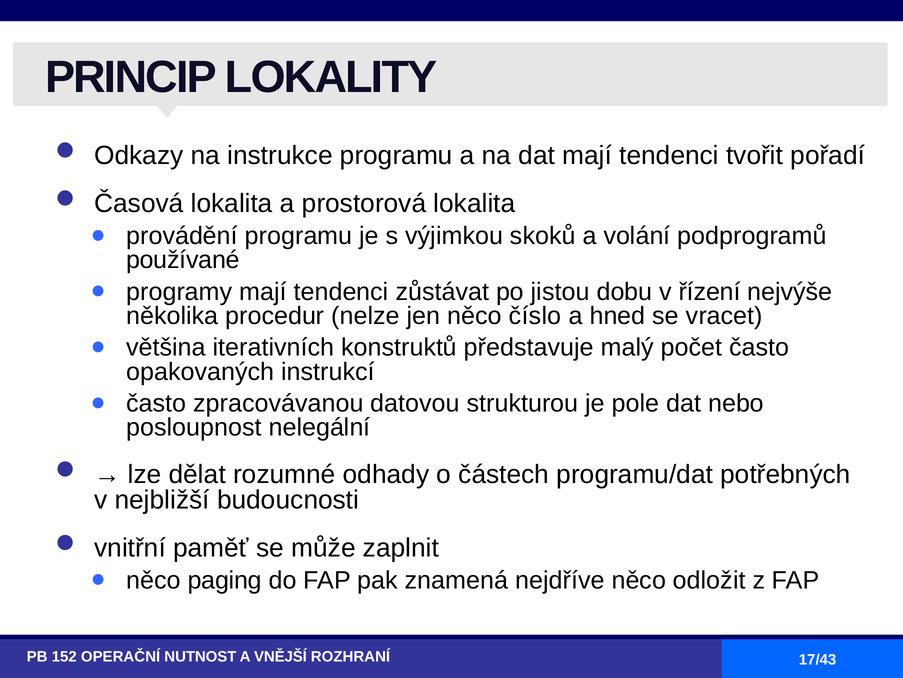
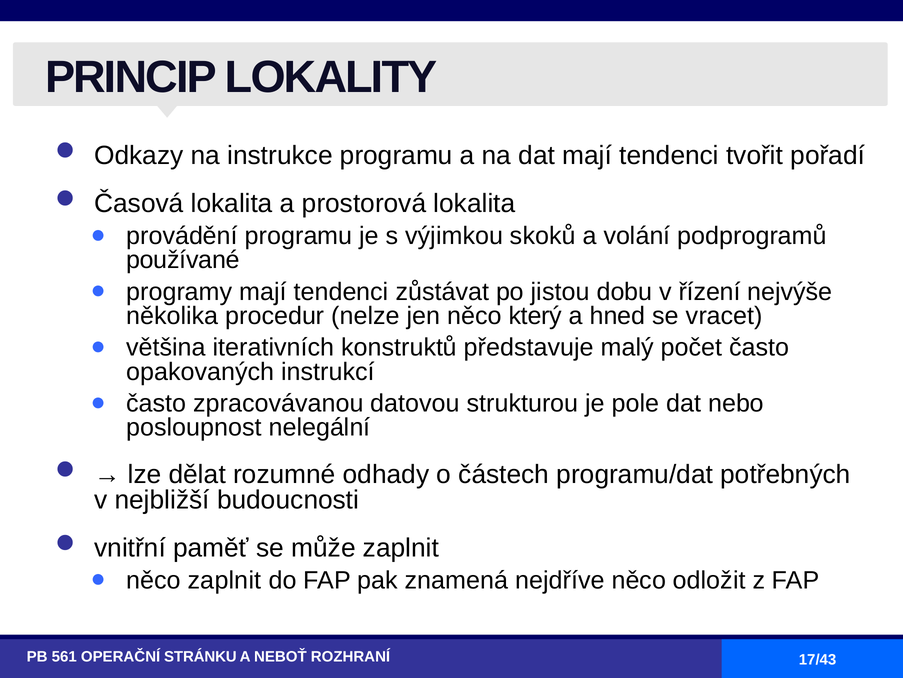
číslo: číslo -> který
něco paging: paging -> zaplnit
152: 152 -> 561
NUTNOST: NUTNOST -> STRÁNKU
VNĚJŠÍ: VNĚJŠÍ -> NEBOŤ
